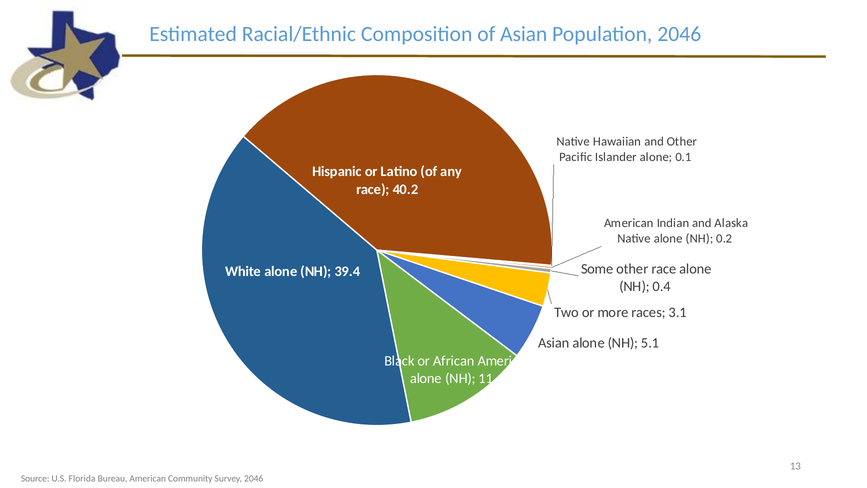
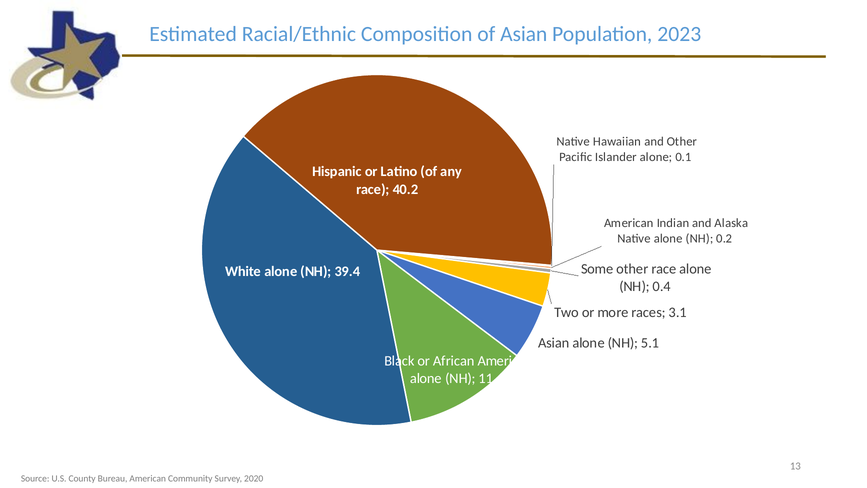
Population 2046: 2046 -> 2023
Florida: Florida -> County
Survey 2046: 2046 -> 2020
